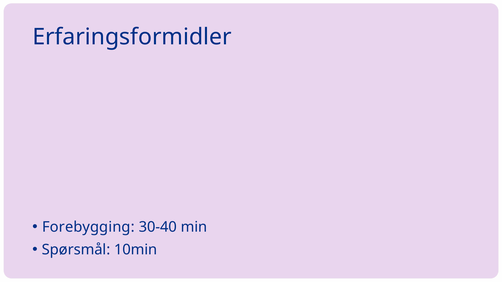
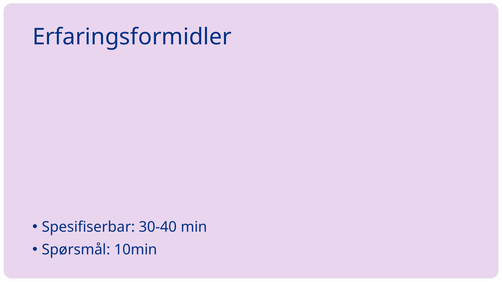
Forebygging: Forebygging -> Spesifiserbar
